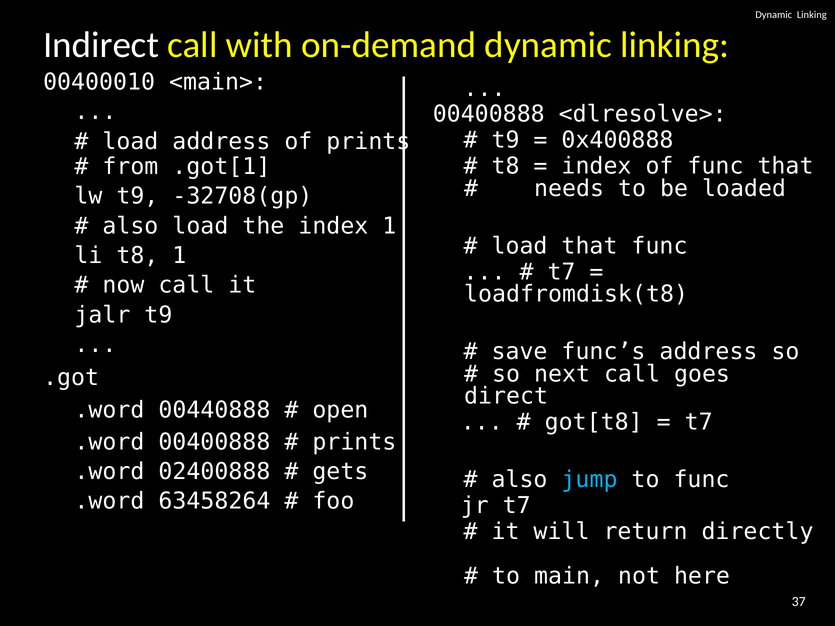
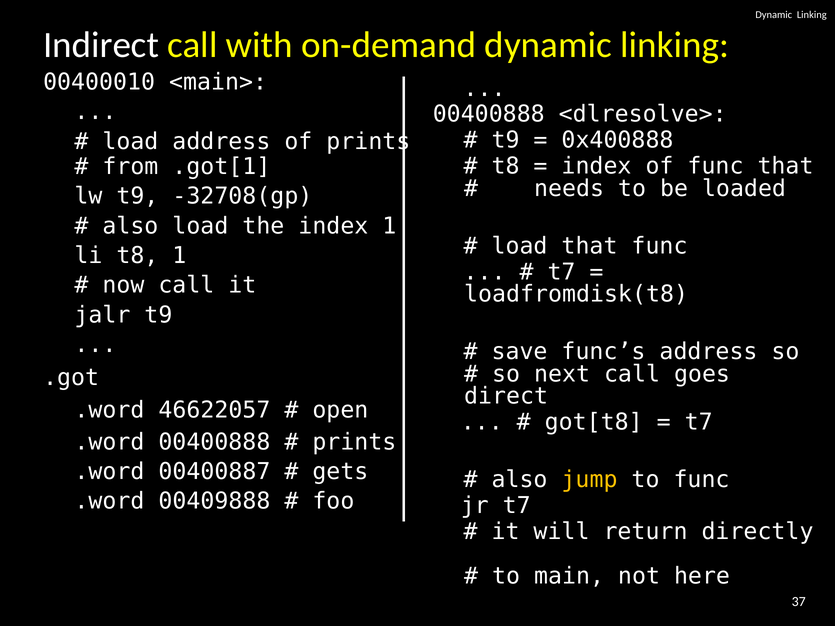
00440888: 00440888 -> 46622057
02400888: 02400888 -> 00400887
jump colour: light blue -> yellow
63458264: 63458264 -> 00409888
